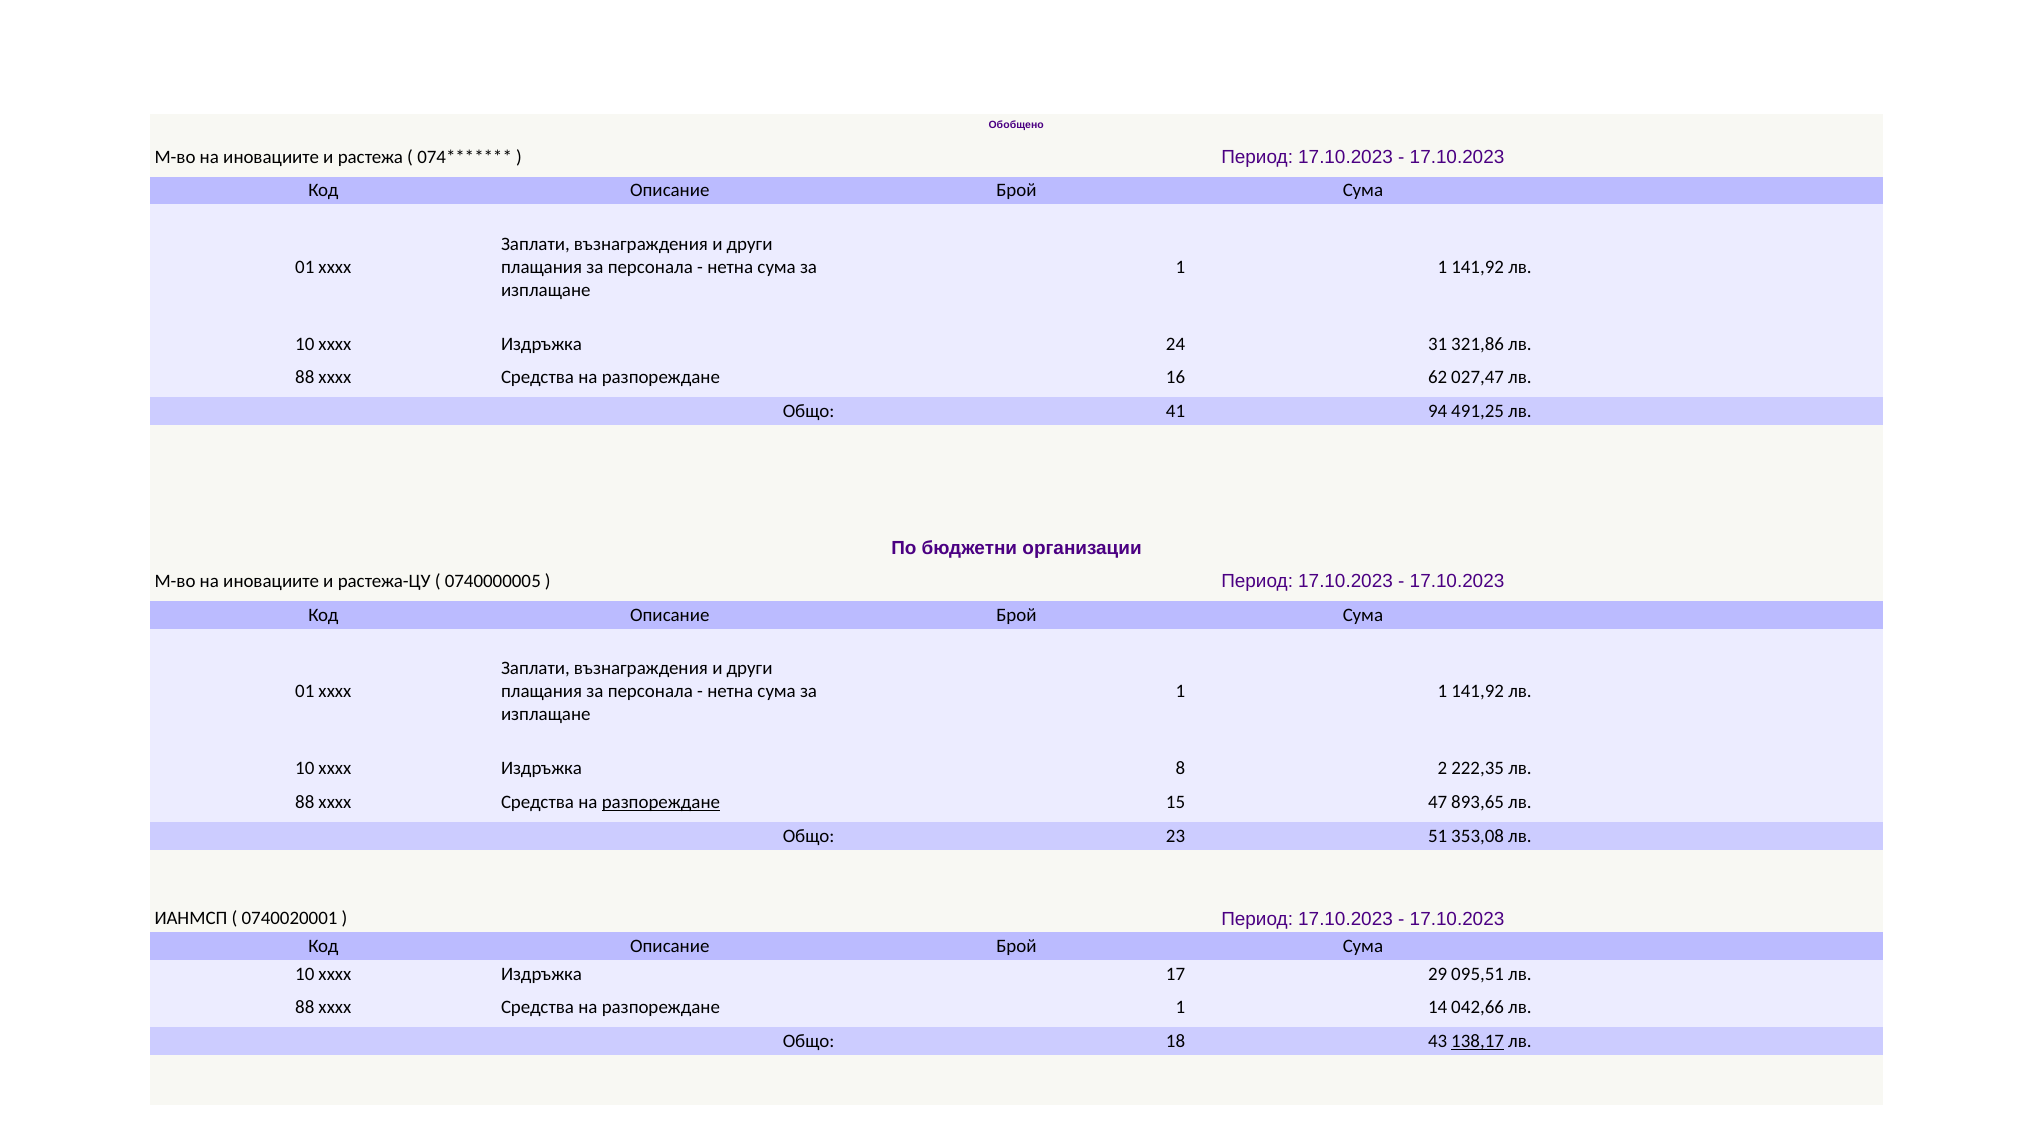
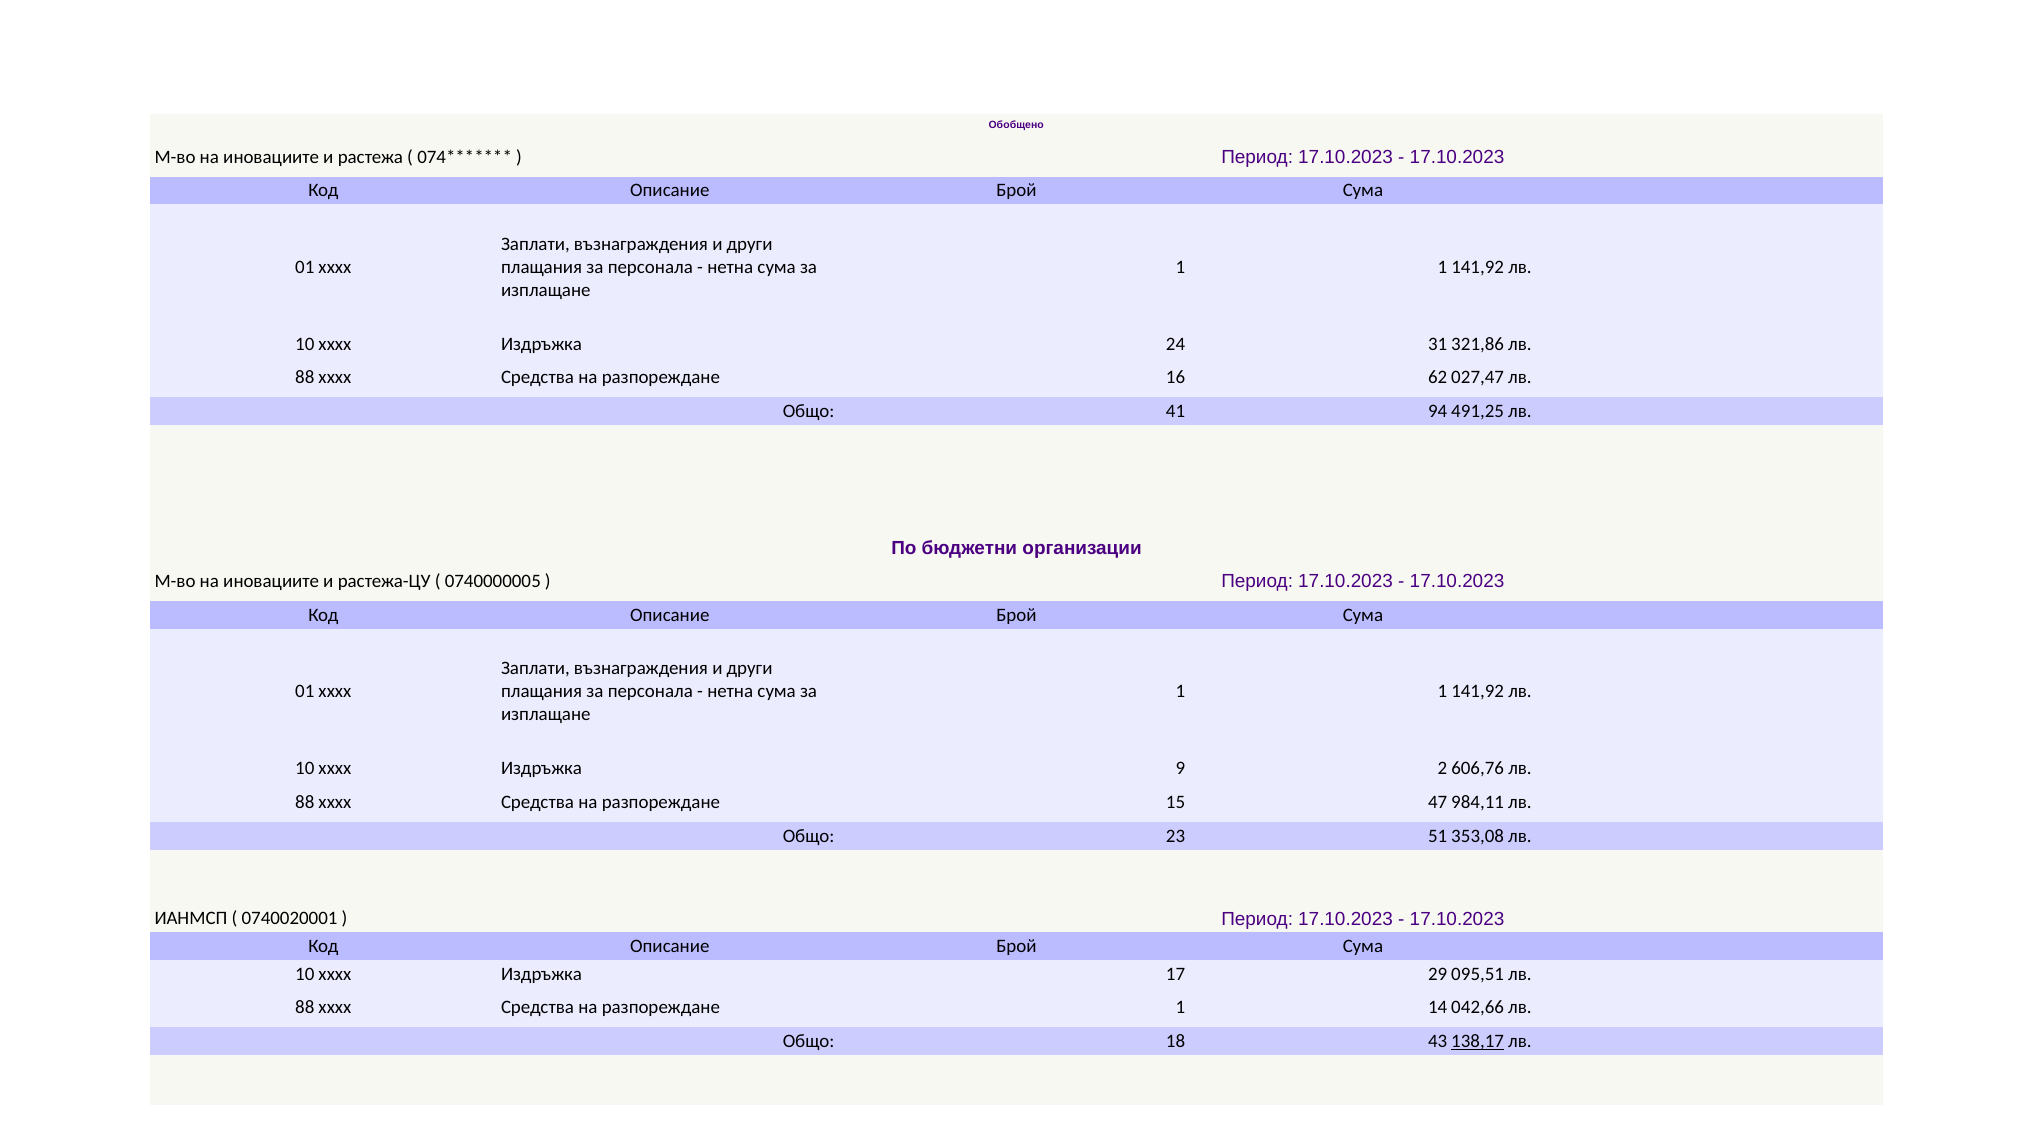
8: 8 -> 9
222,35: 222,35 -> 606,76
разпореждане at (661, 802) underline: present -> none
893,65: 893,65 -> 984,11
